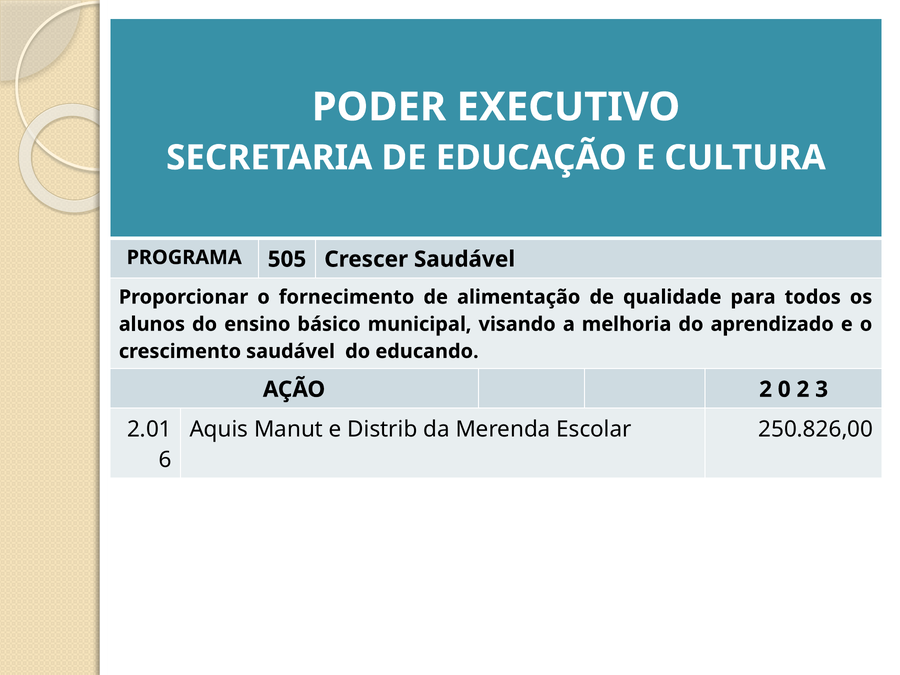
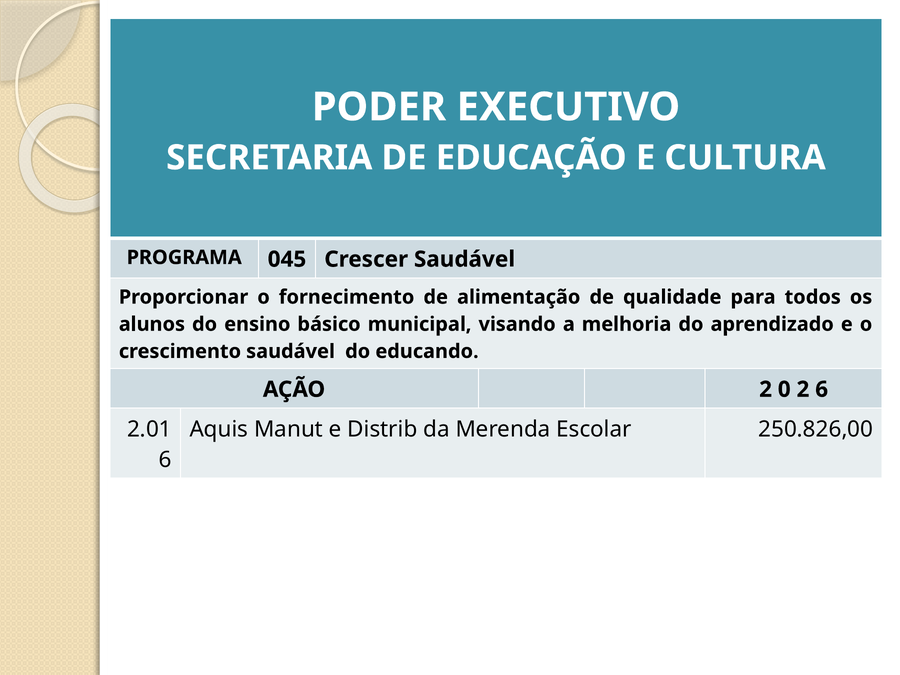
505: 505 -> 045
2 3: 3 -> 6
